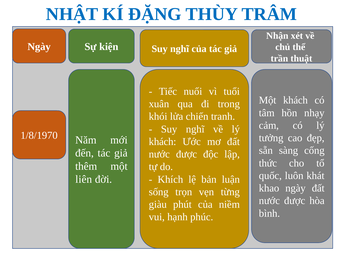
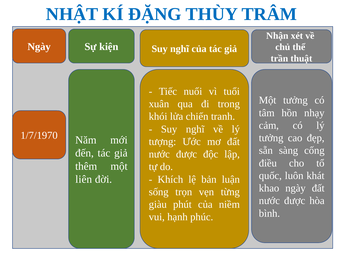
Một khách: khách -> tưởng
1/8/1970: 1/8/1970 -> 1/7/1970
khách at (163, 142): khách -> tượng
thức: thức -> điều
